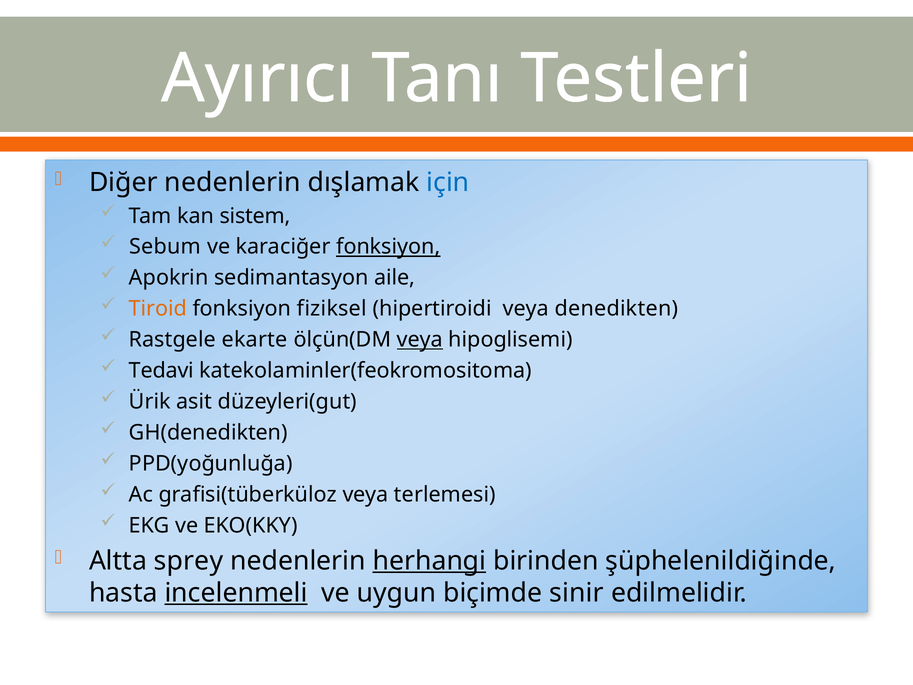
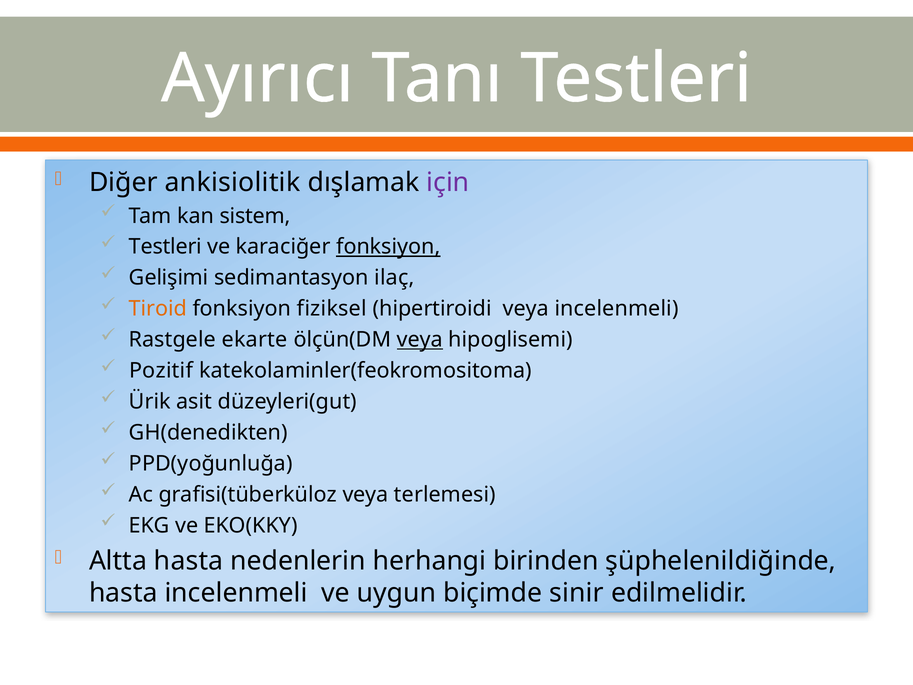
Diğer nedenlerin: nedenlerin -> ankisiolitik
için colour: blue -> purple
Sebum at (165, 247): Sebum -> Testleri
Apokrin: Apokrin -> Gelişimi
aile: aile -> ilaç
veya denedikten: denedikten -> incelenmeli
Tedavi: Tedavi -> Pozitif
Altta sprey: sprey -> hasta
herhangi underline: present -> none
incelenmeli at (236, 593) underline: present -> none
